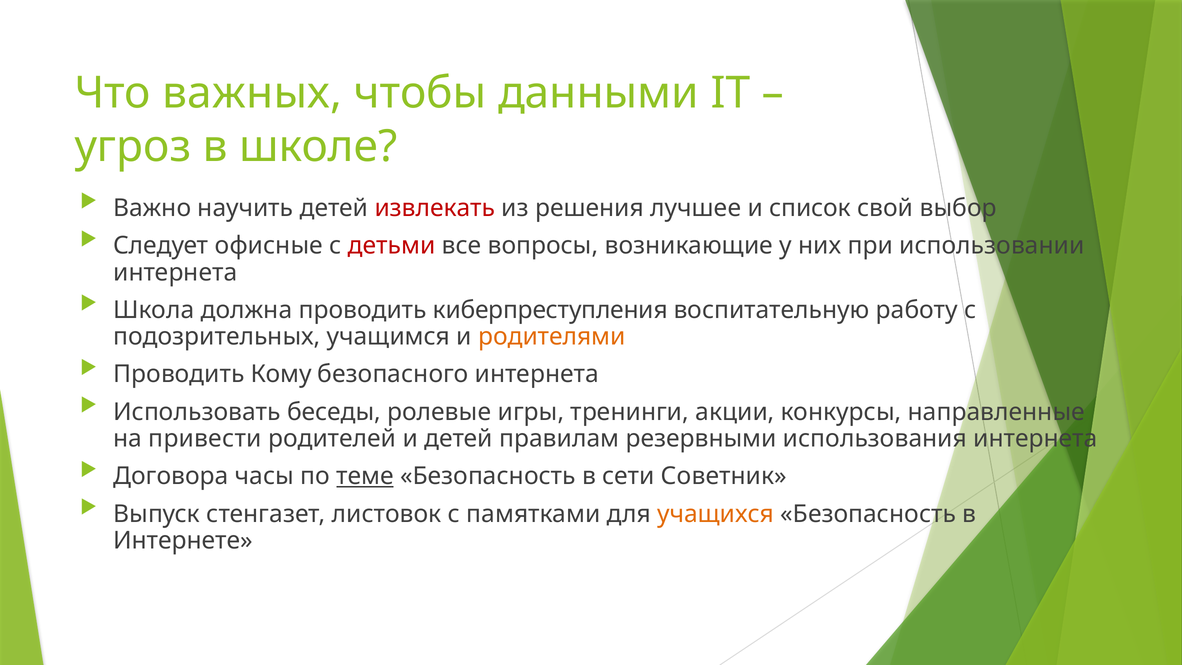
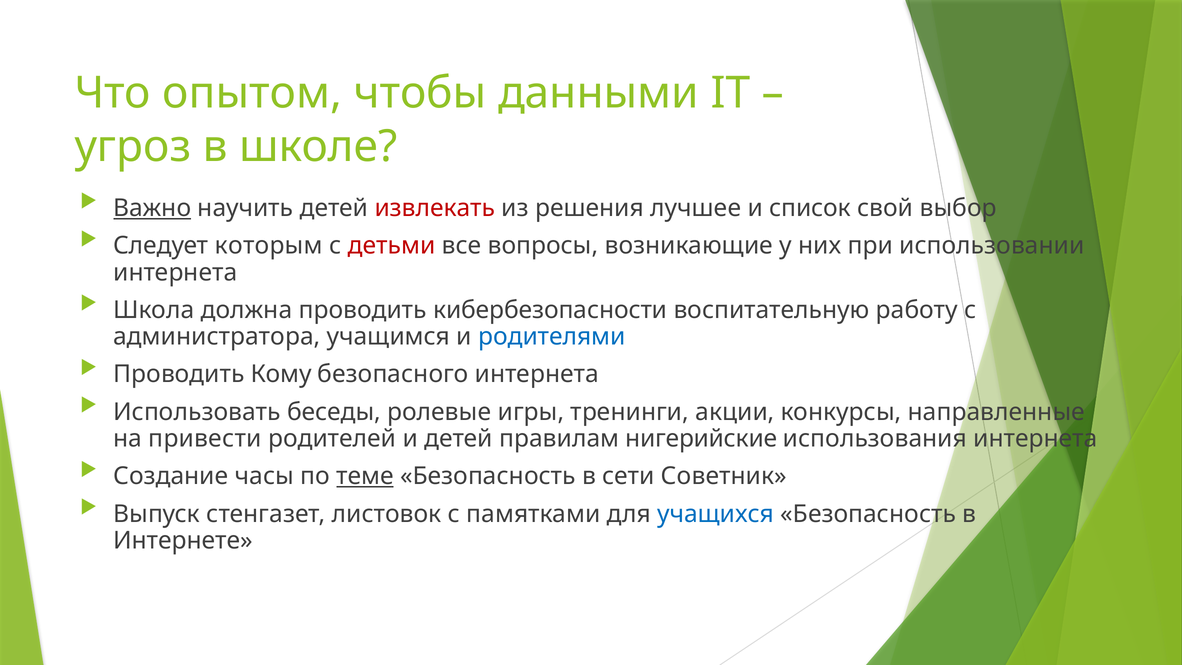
важных: важных -> опытом
Важно underline: none -> present
офисные: офисные -> которым
киберпреступления: киберпреступления -> кибербезопасности
подозрительных: подозрительных -> администратора
родителями colour: orange -> blue
резервными: резервными -> нигерийские
Договора: Договора -> Создание
учащихся colour: orange -> blue
